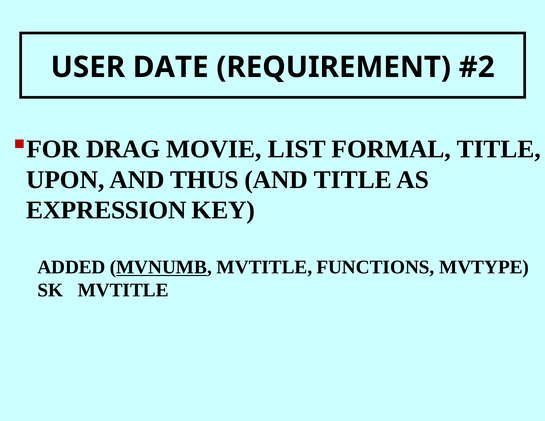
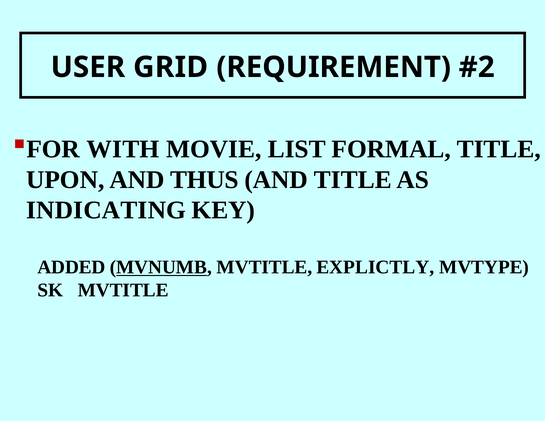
DATE: DATE -> GRID
DRAG: DRAG -> WITH
EXPRESSION: EXPRESSION -> INDICATING
FUNCTIONS: FUNCTIONS -> EXPLICTLY
